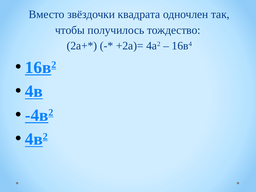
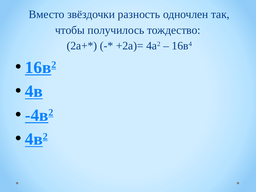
квадрата: квадрата -> разность
